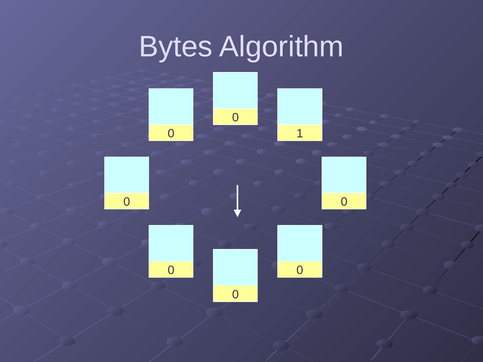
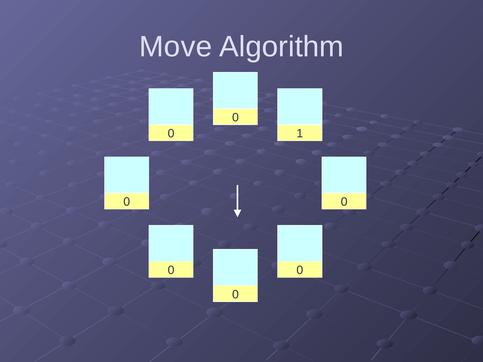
Bytes: Bytes -> Move
